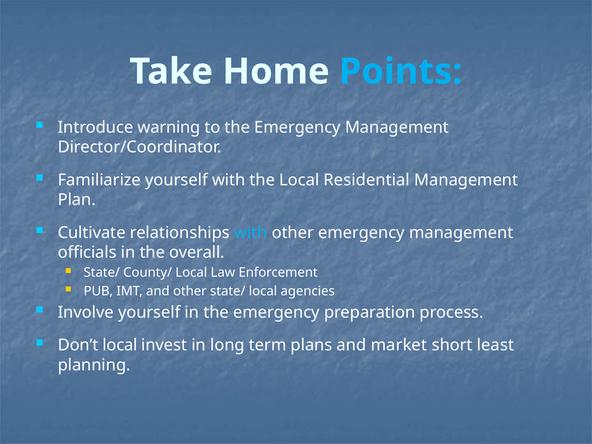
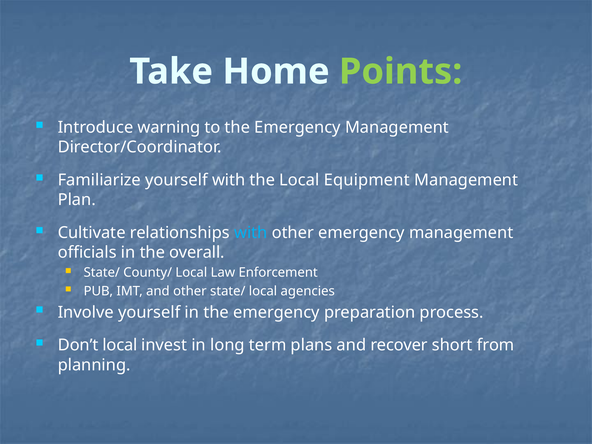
Points colour: light blue -> light green
Residential: Residential -> Equipment
market: market -> recover
least: least -> from
